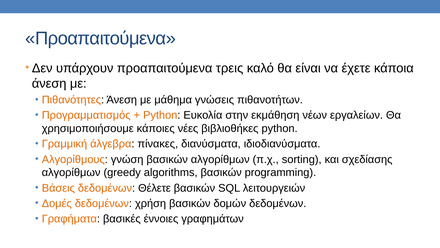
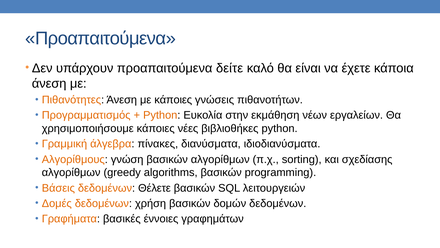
τρεις: τρεις -> δείτε
με μάθημα: μάθημα -> κάποιες
